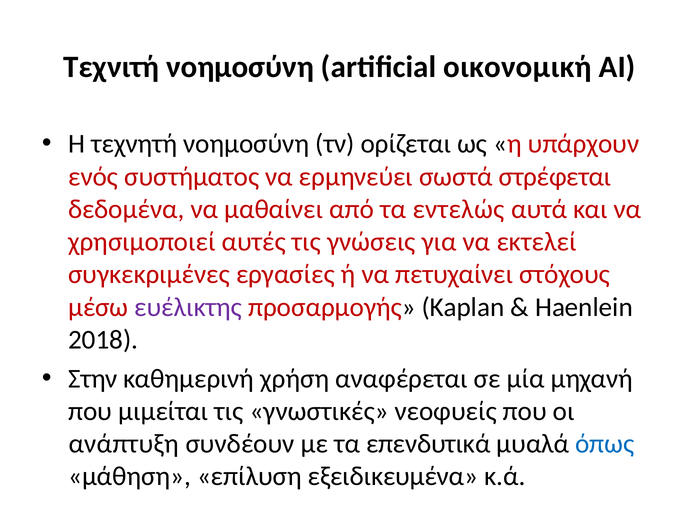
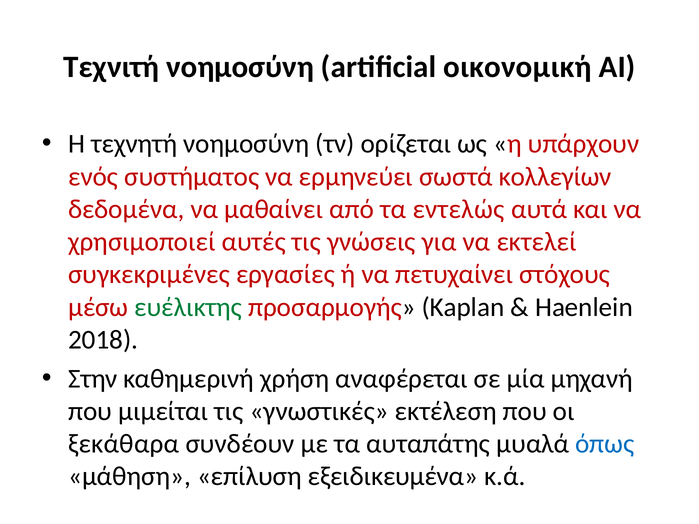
στρέφεται: στρέφεται -> κολλεγίων
ευέλικτης colour: purple -> green
νεοφυείς: νεοφυείς -> εκτέλεση
ανάπτυξη: ανάπτυξη -> ξεκάθαρα
επενδυτικά: επενδυτικά -> αυταπάτης
